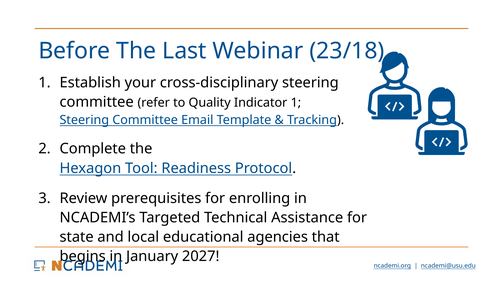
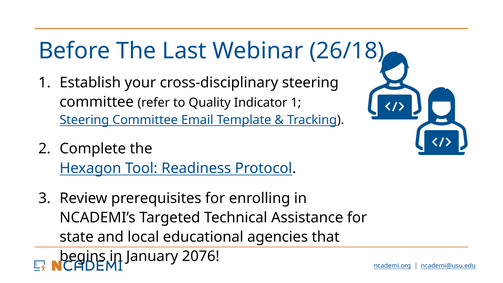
23/18: 23/18 -> 26/18
2027: 2027 -> 2076
